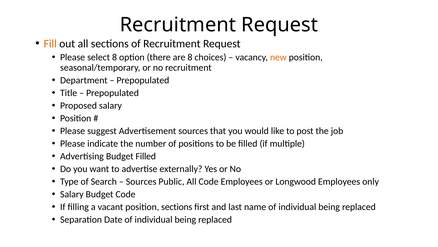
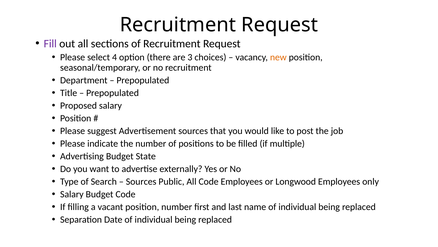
Fill colour: orange -> purple
select 8: 8 -> 4
are 8: 8 -> 3
Budget Filled: Filled -> State
position sections: sections -> number
